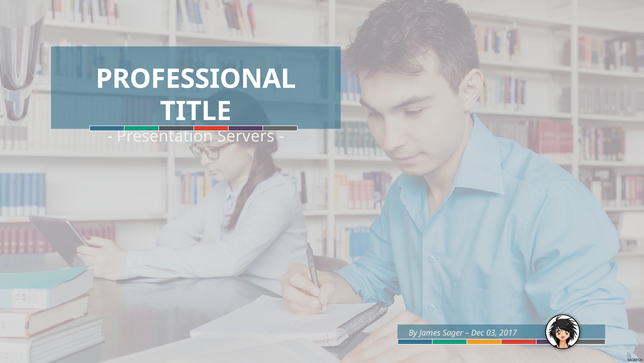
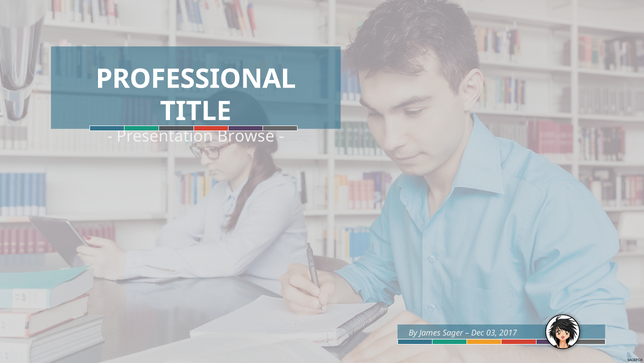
Servers: Servers -> Browse
